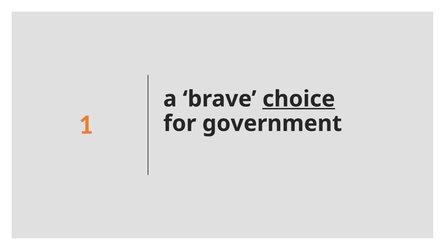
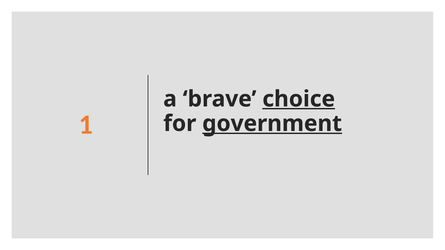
government underline: none -> present
